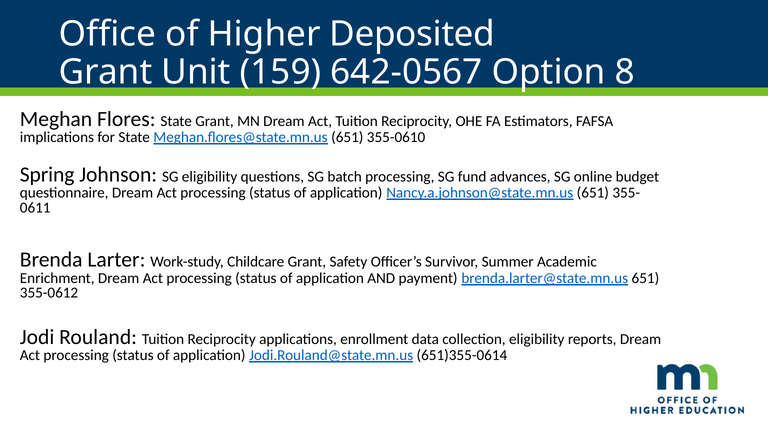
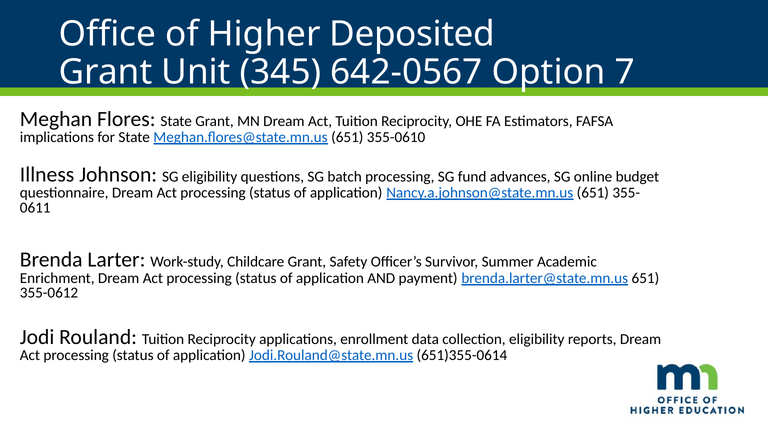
159: 159 -> 345
8: 8 -> 7
Spring: Spring -> Illness
